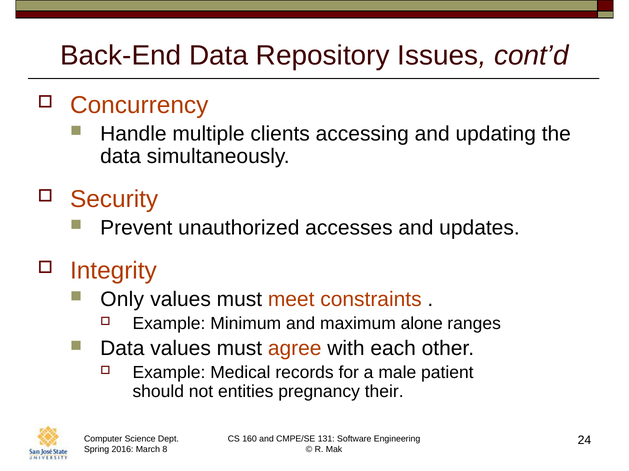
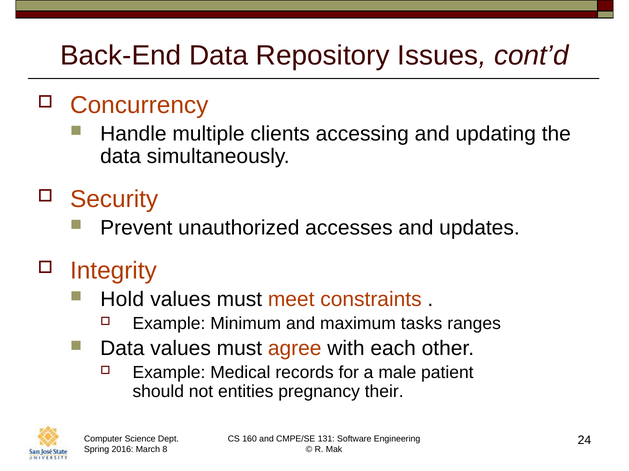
Only: Only -> Hold
alone: alone -> tasks
